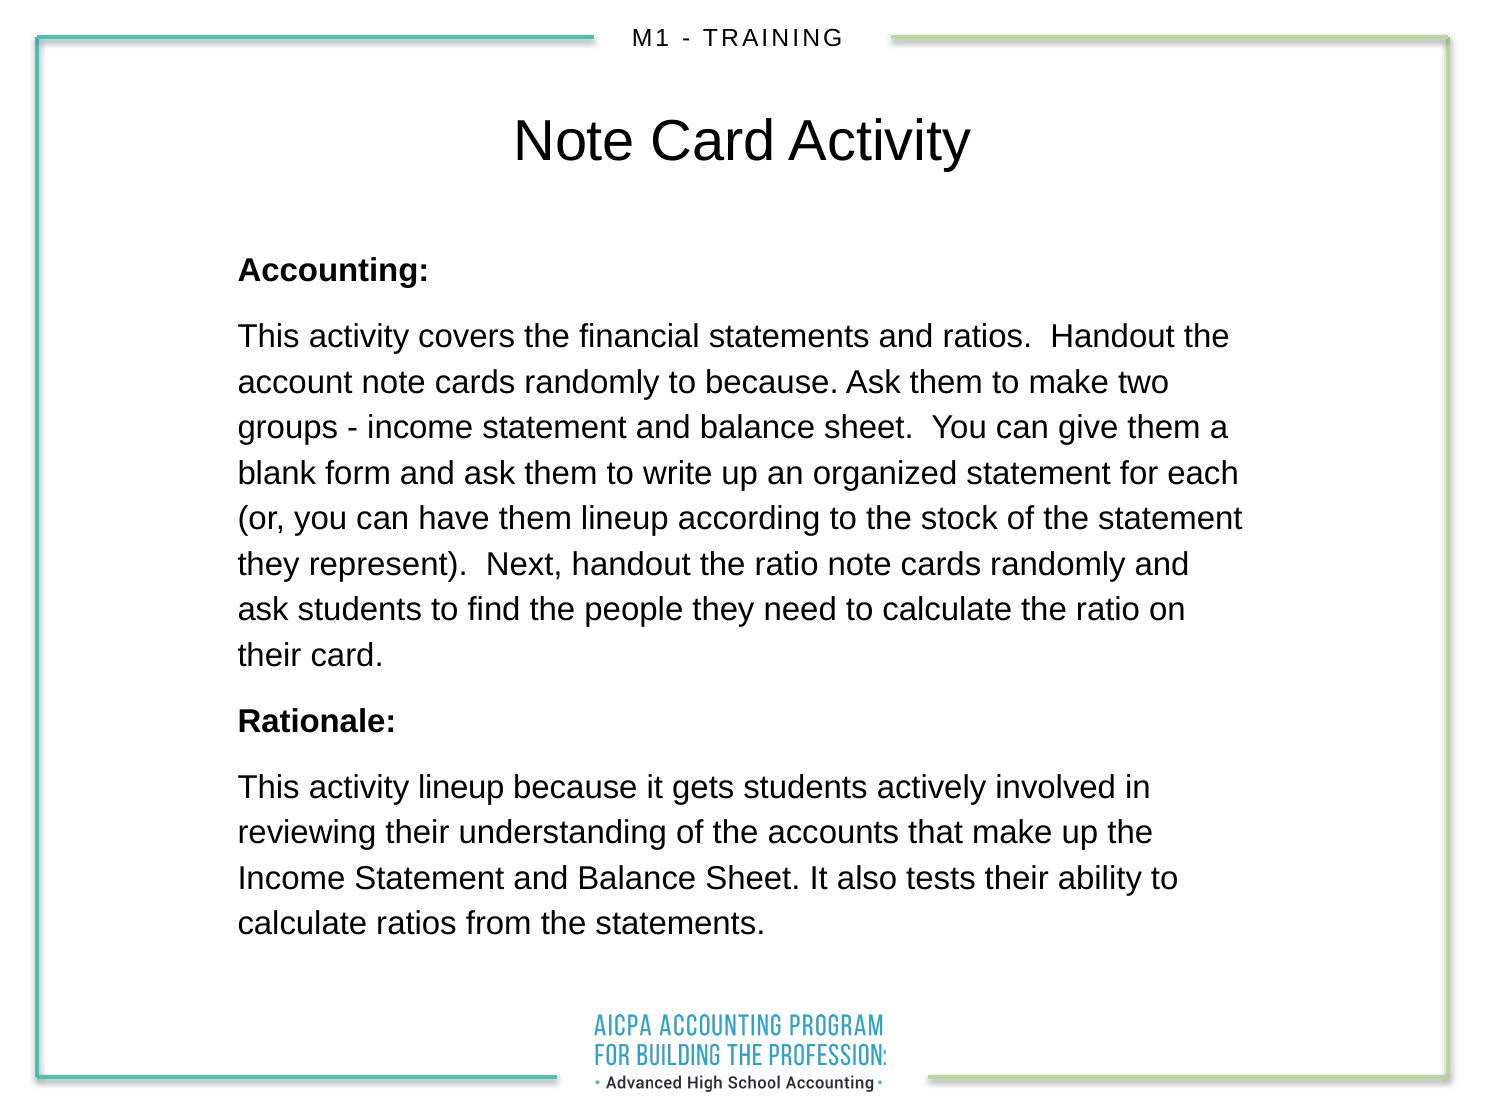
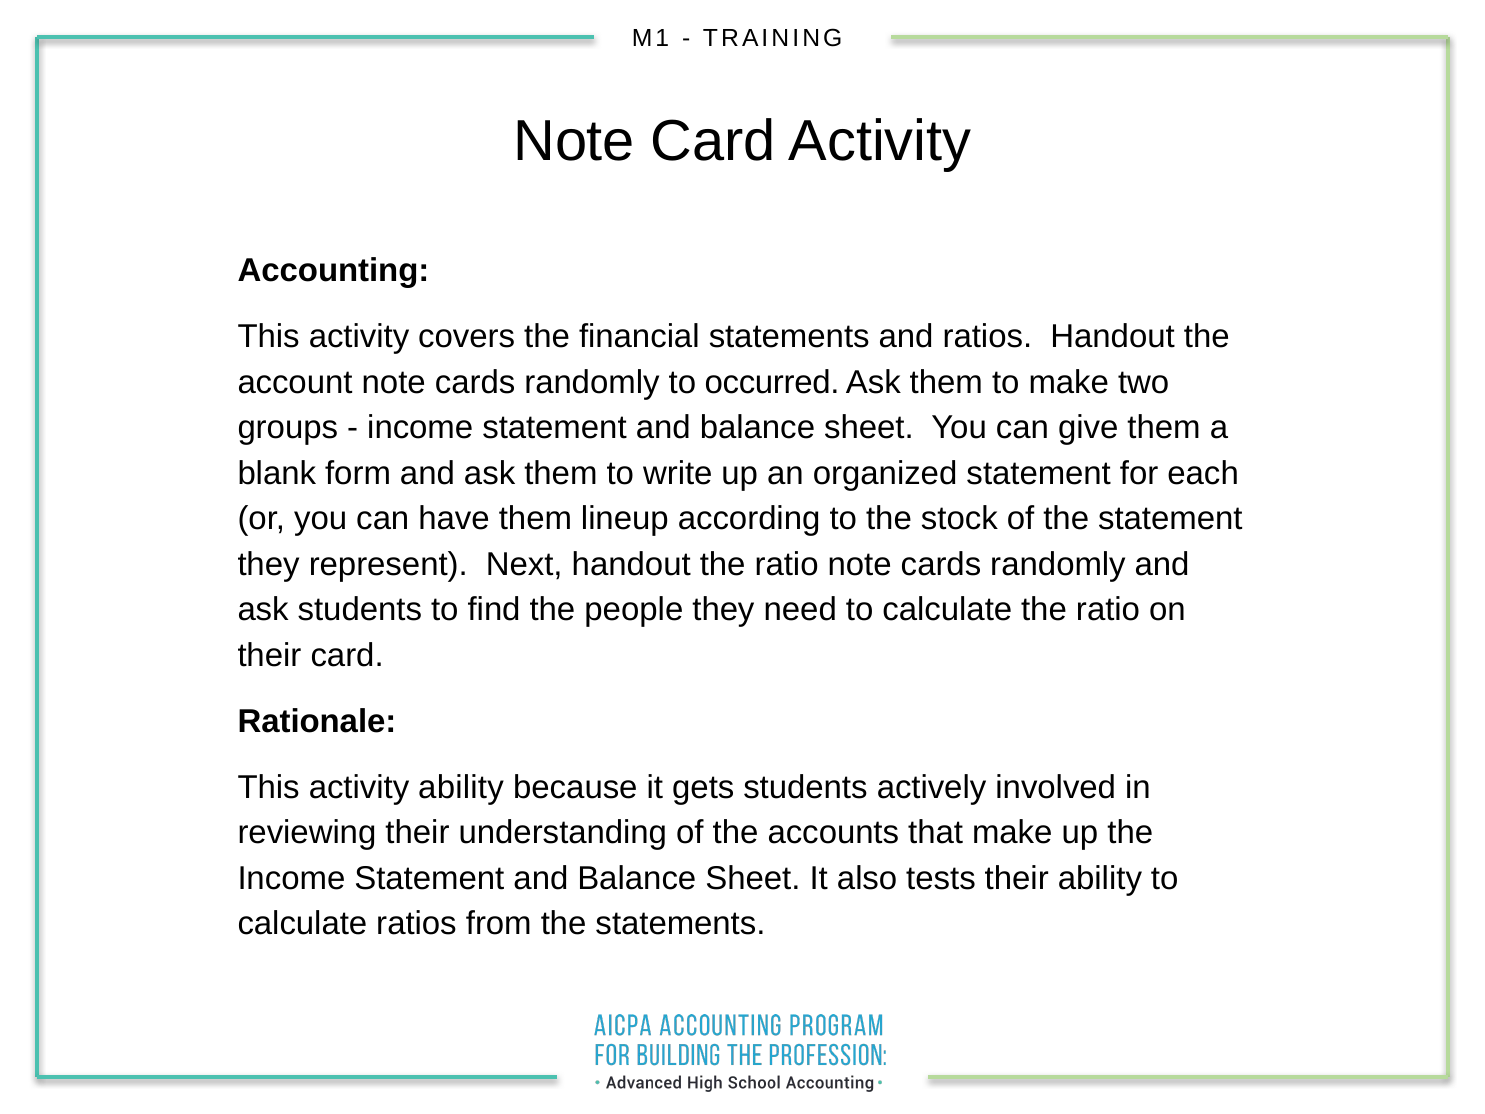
to because: because -> occurred
activity lineup: lineup -> ability
